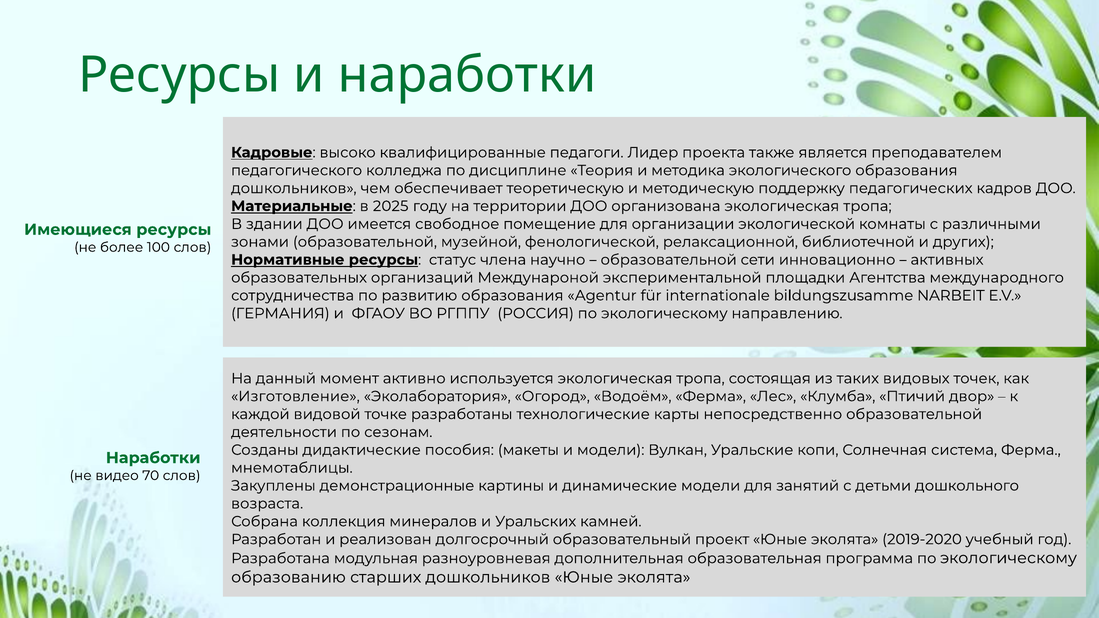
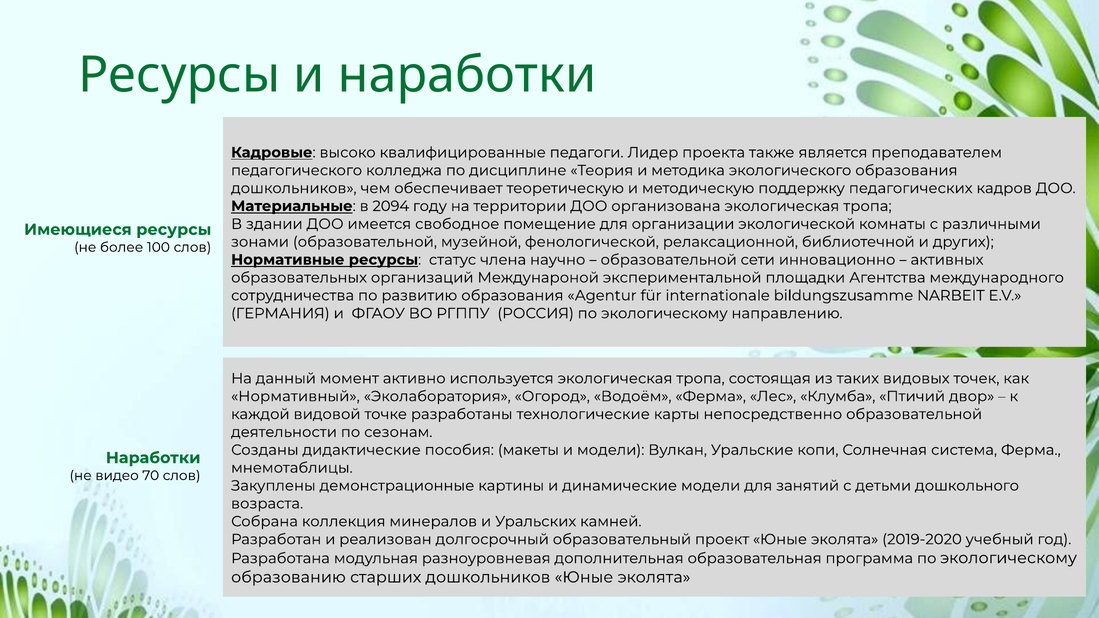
2025: 2025 -> 2094
Изготовление: Изготовление -> Нормативный
